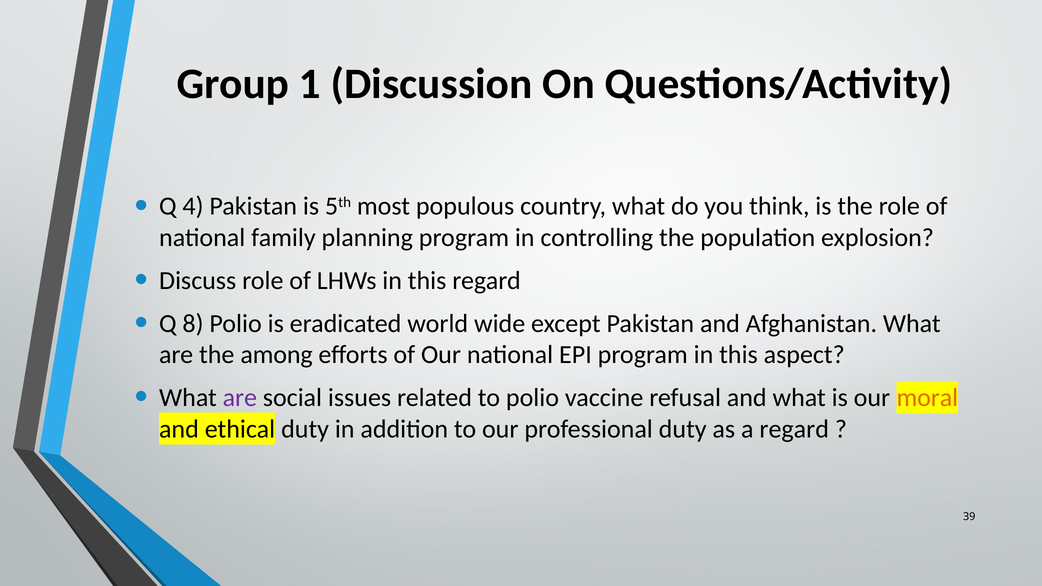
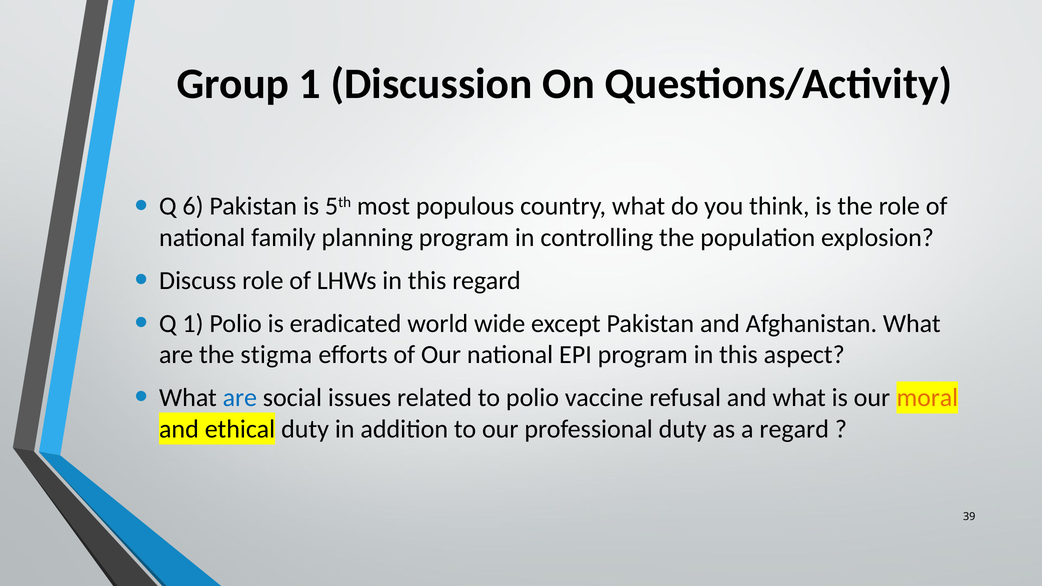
4: 4 -> 6
Q 8: 8 -> 1
among: among -> stigma
are at (240, 398) colour: purple -> blue
